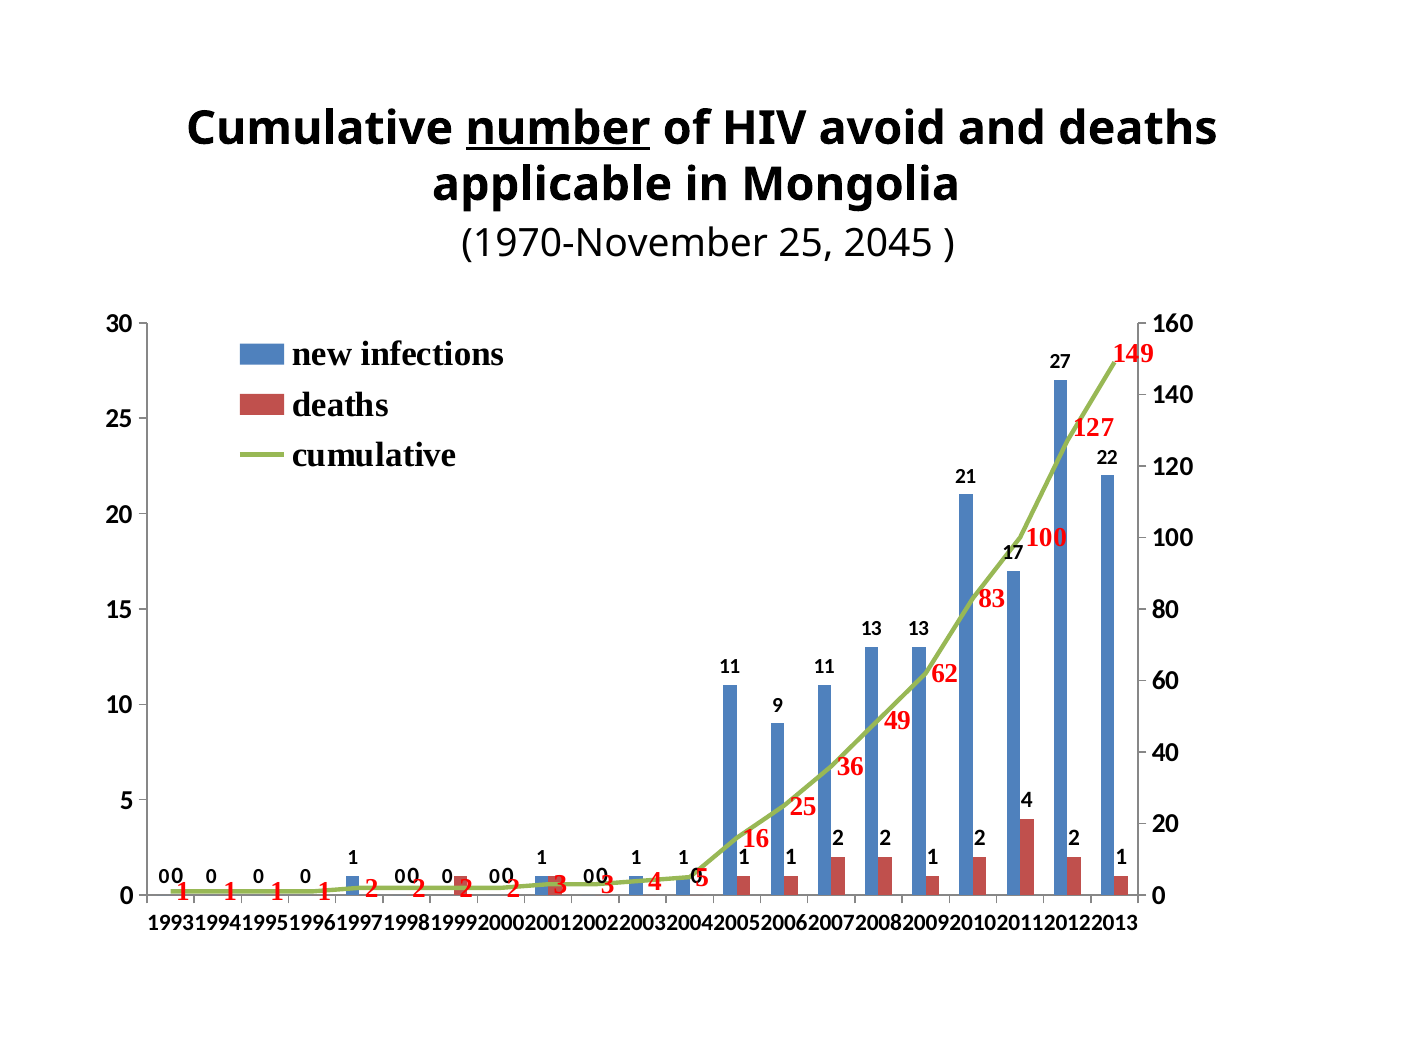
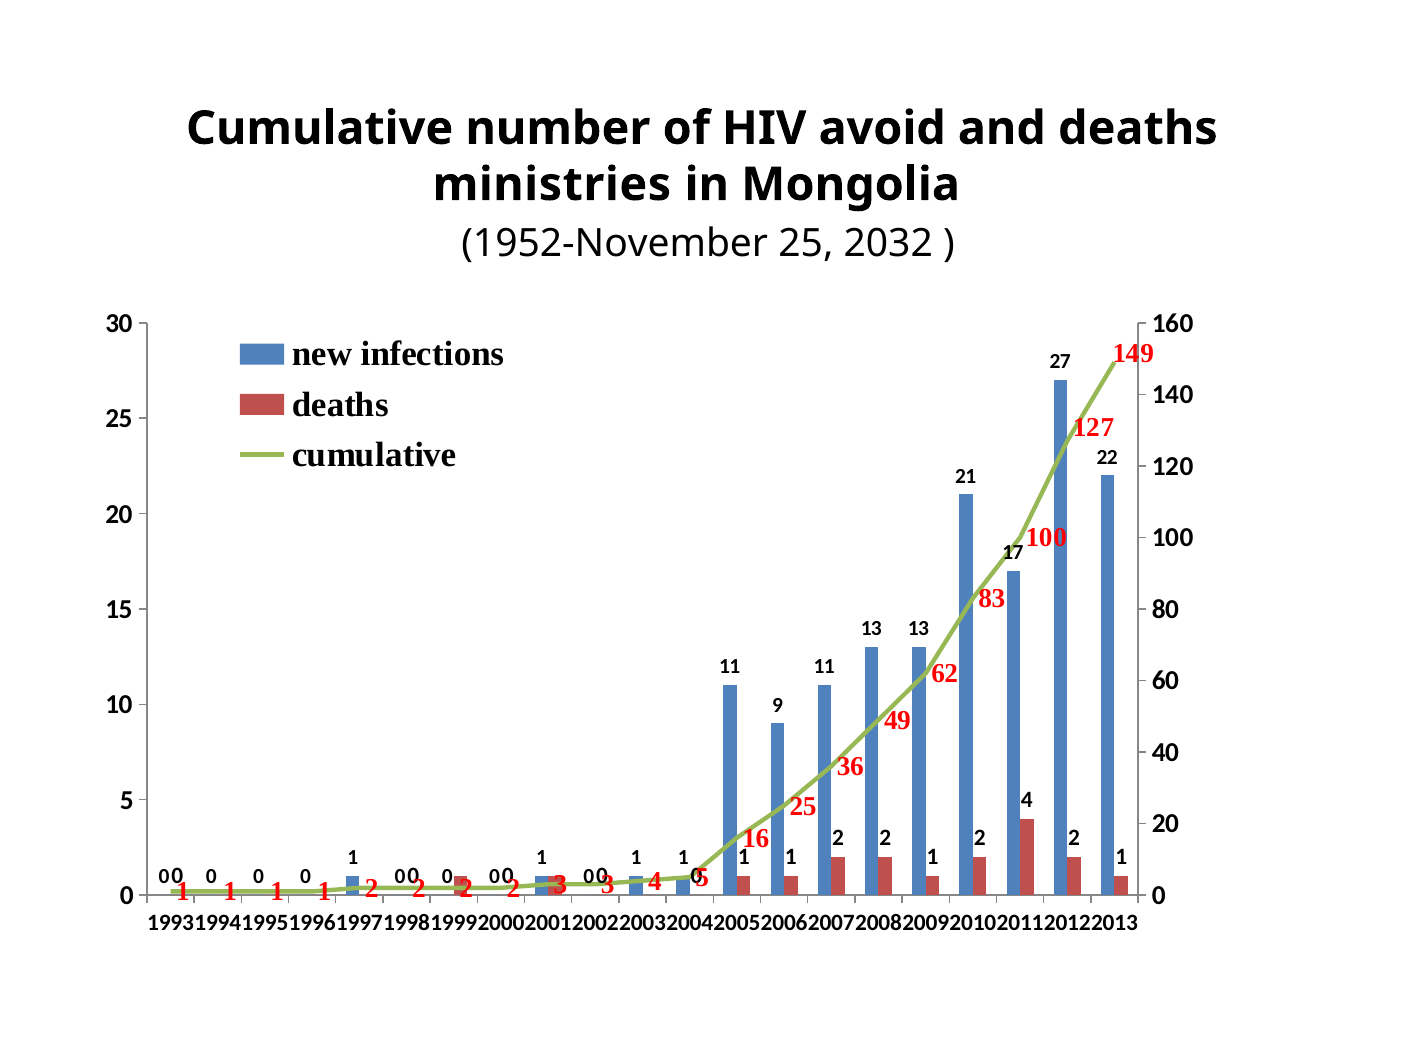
number underline: present -> none
applicable: applicable -> ministries
1970-November: 1970-November -> 1952-November
2045: 2045 -> 2032
